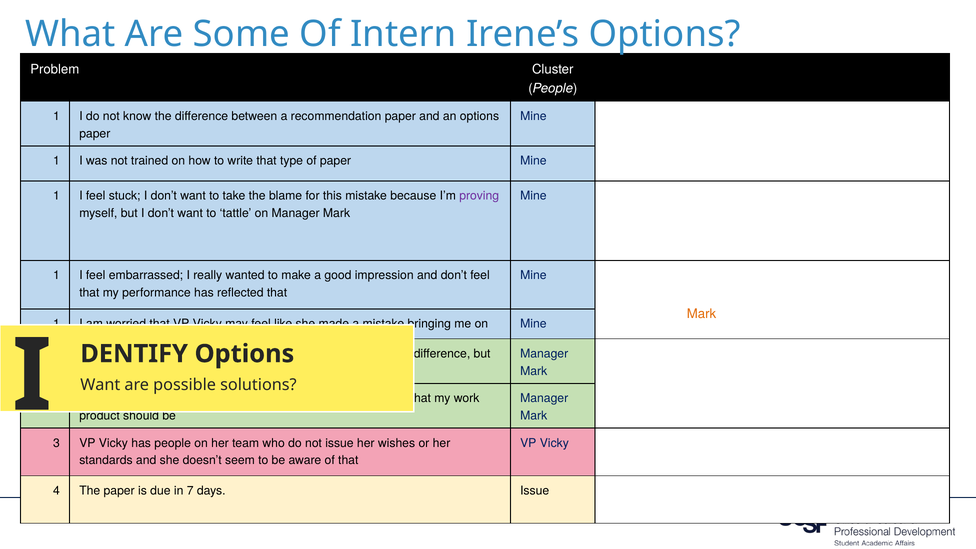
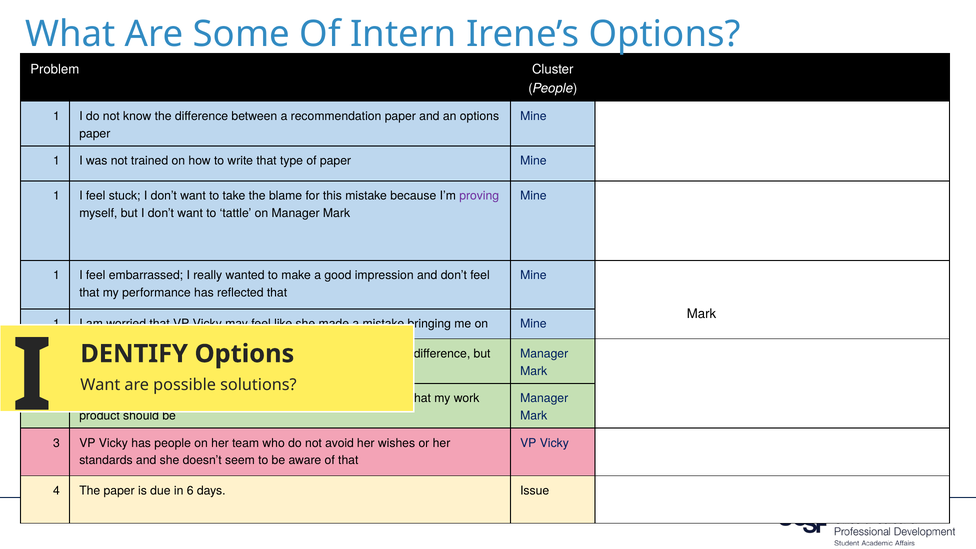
Mark at (701, 314) colour: orange -> black
not issue: issue -> avoid
7: 7 -> 6
